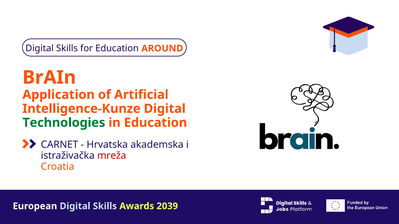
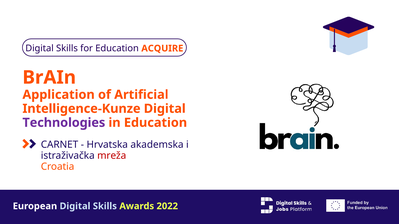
AROUND: AROUND -> ACQUIRE
Technologies colour: green -> purple
2039: 2039 -> 2022
